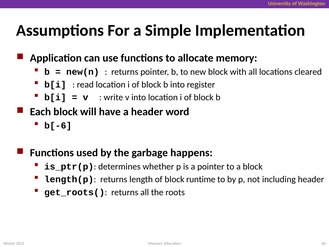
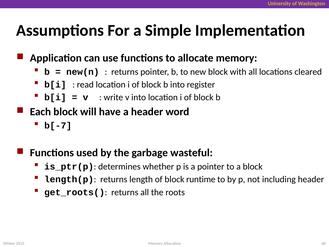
b[-6: b[-6 -> b[-7
happens: happens -> wasteful
